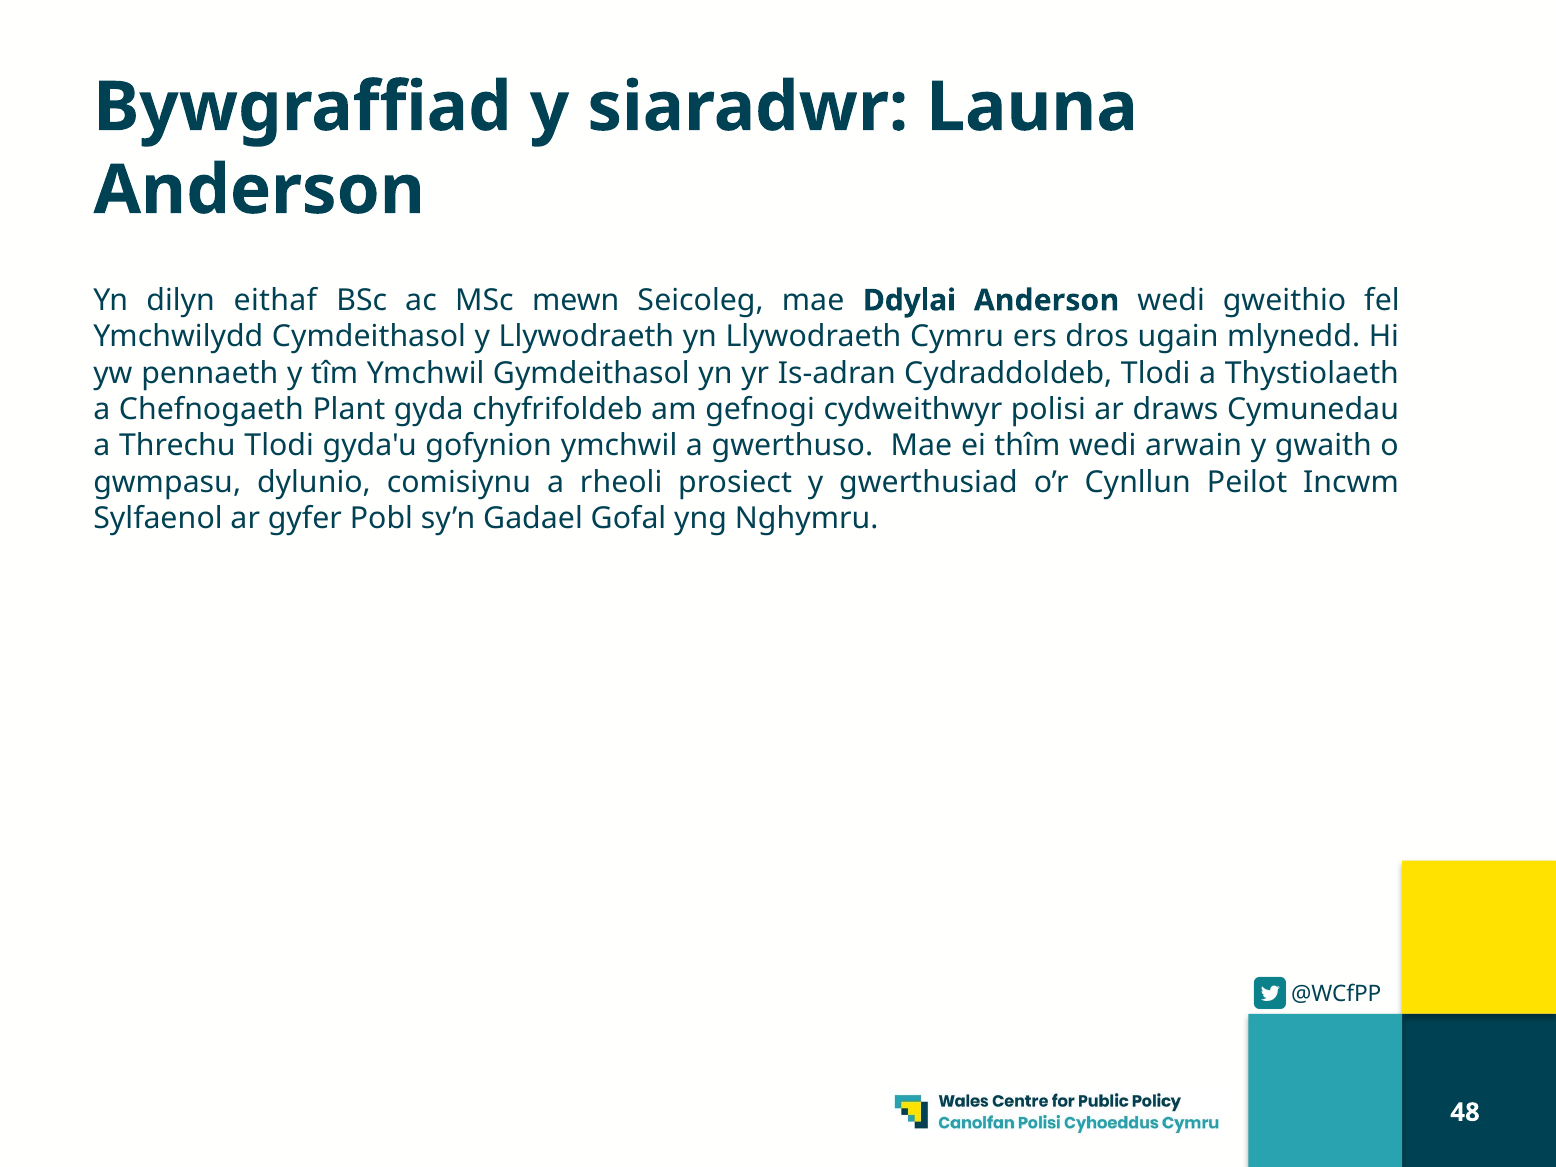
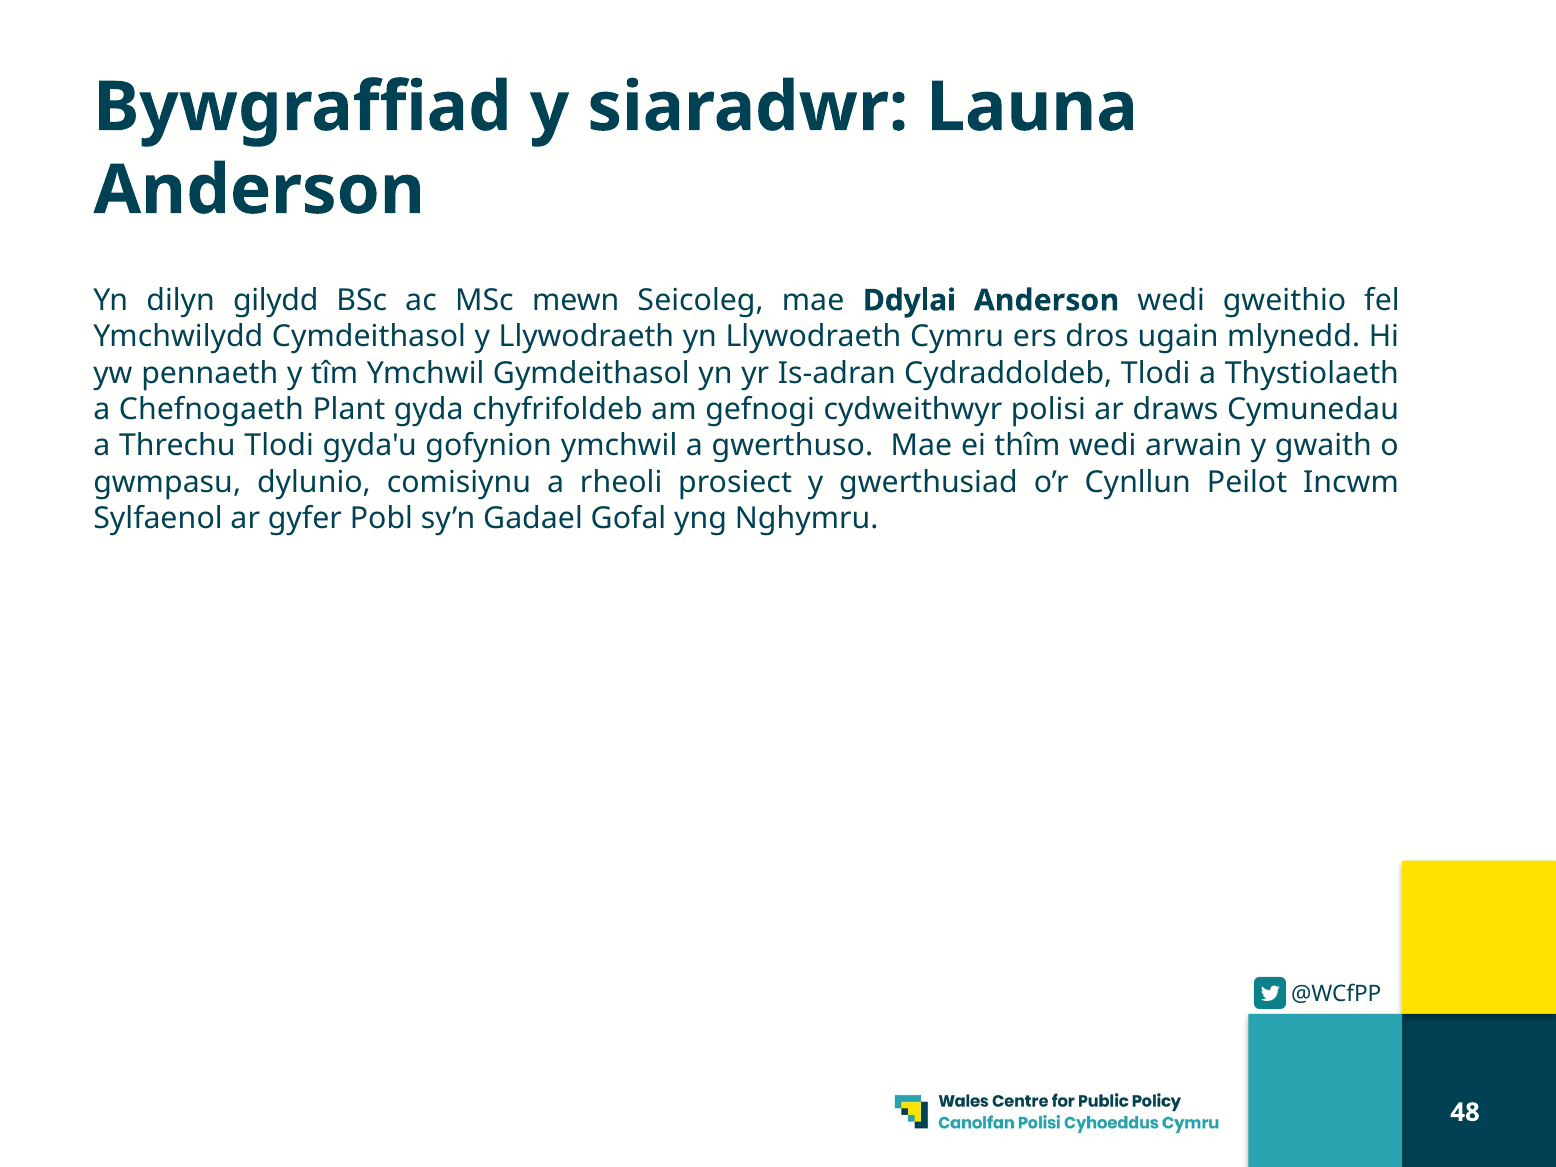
eithaf: eithaf -> gilydd
